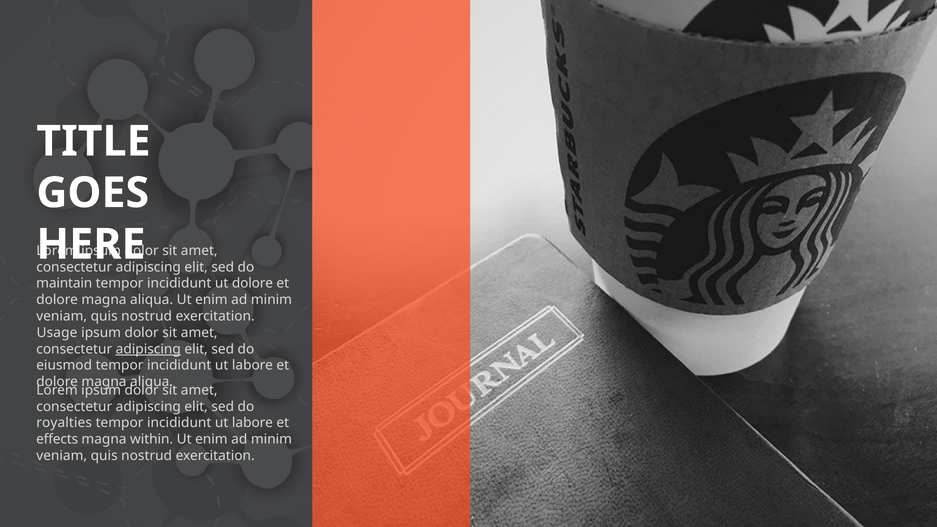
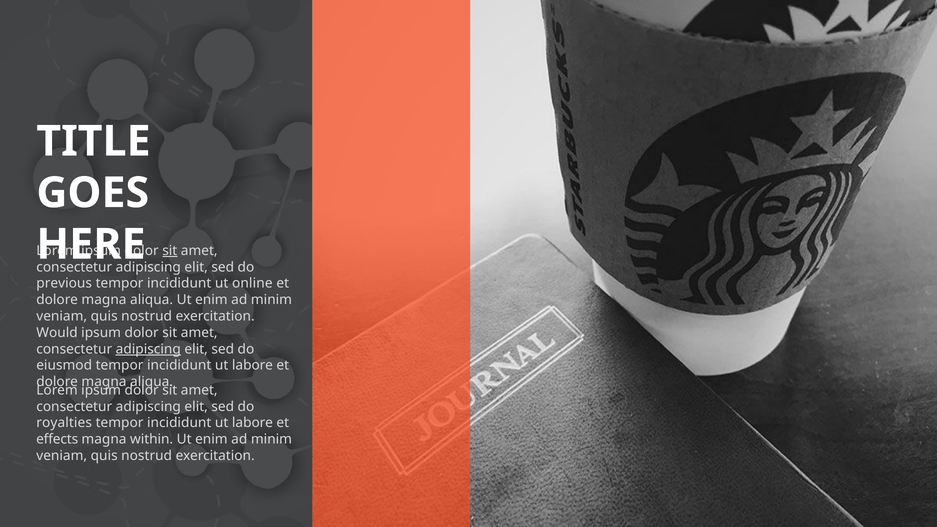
sit at (170, 251) underline: none -> present
maintain: maintain -> previous
ut dolore: dolore -> online
Usage: Usage -> Would
